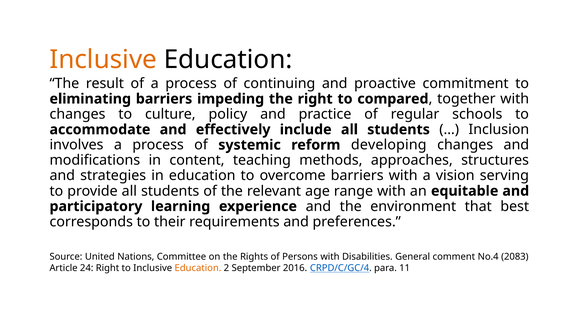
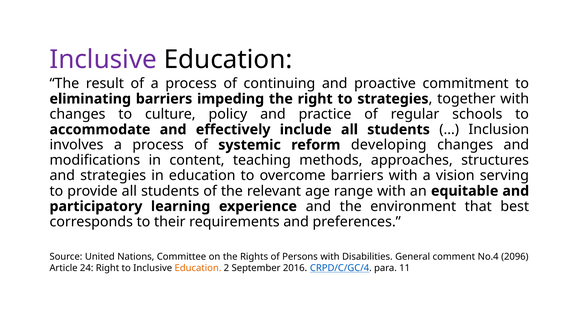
Inclusive at (103, 60) colour: orange -> purple
to compared: compared -> strategies
2083: 2083 -> 2096
